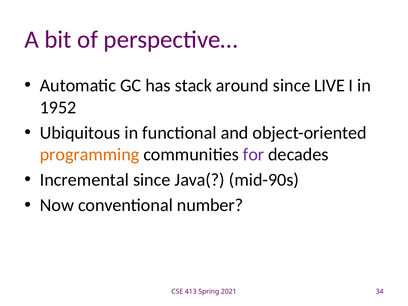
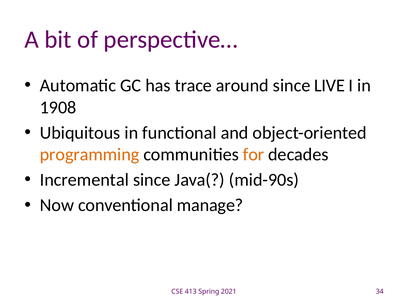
stack: stack -> trace
1952: 1952 -> 1908
for colour: purple -> orange
number: number -> manage
